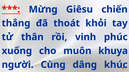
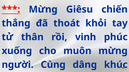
muôn khuya: khuya -> mừng
